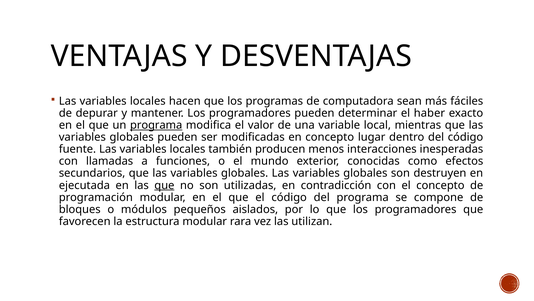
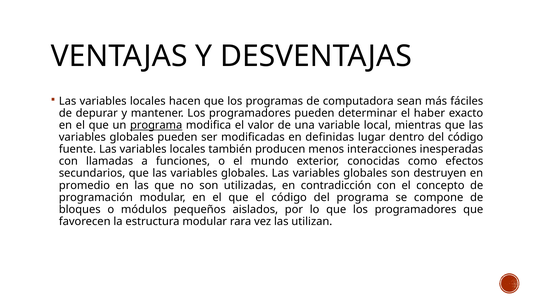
en concepto: concepto -> definidas
ejecutada: ejecutada -> promedio
que at (164, 185) underline: present -> none
